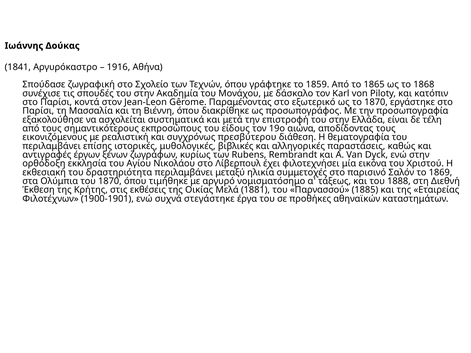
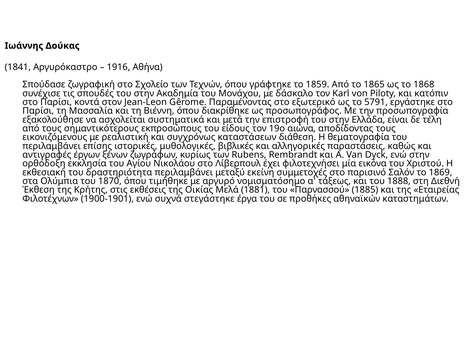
το 1870: 1870 -> 5791
πρεσβύτερου: πρεσβύτερου -> καταστάσεων
ηλικία: ηλικία -> εκείνη
